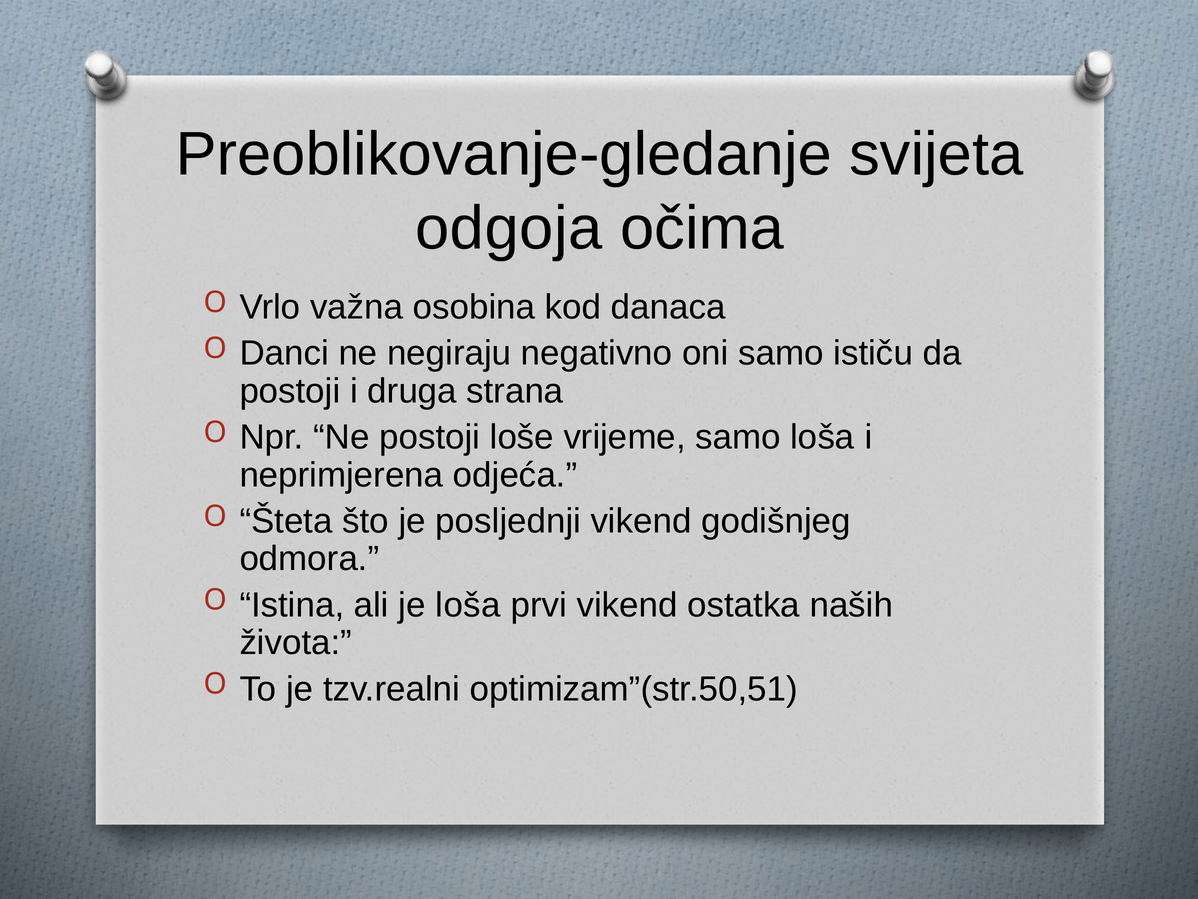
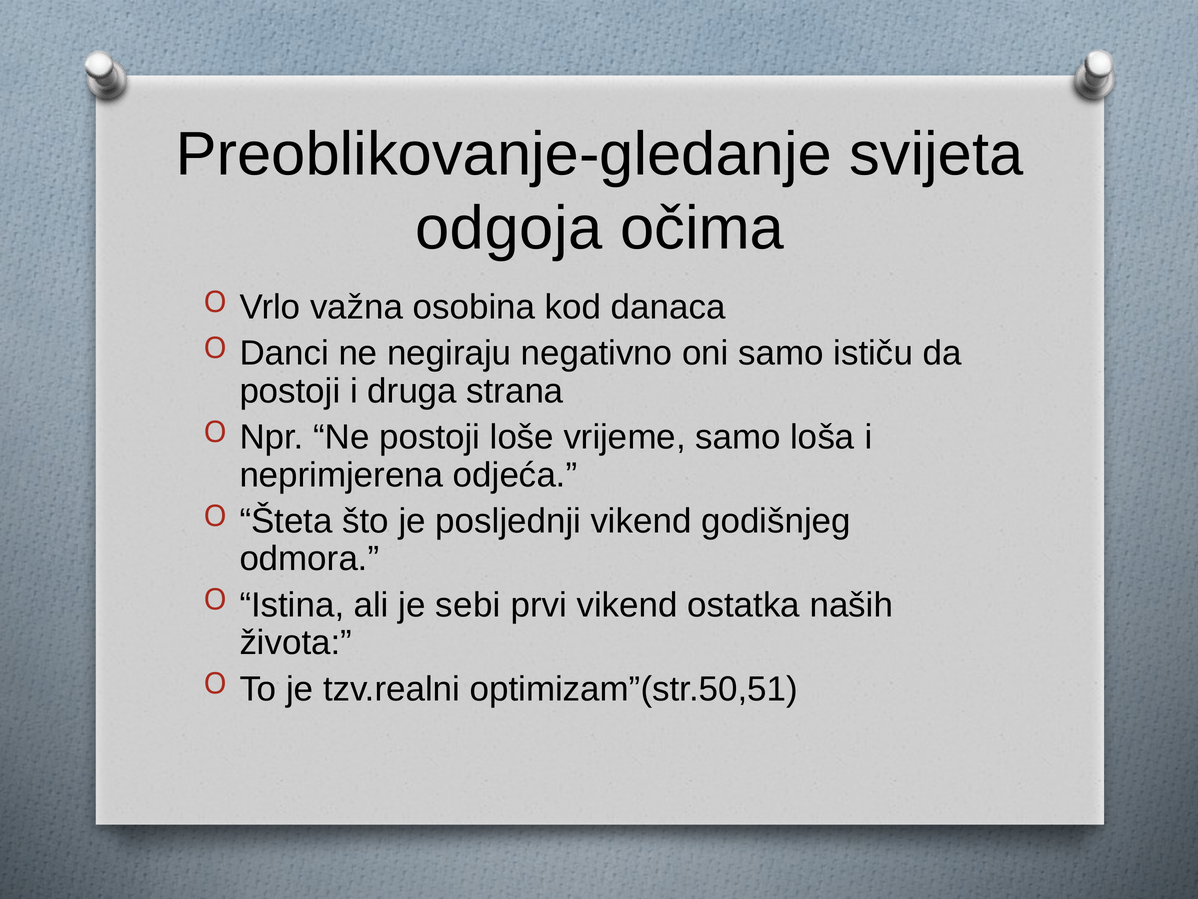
je loša: loša -> sebi
